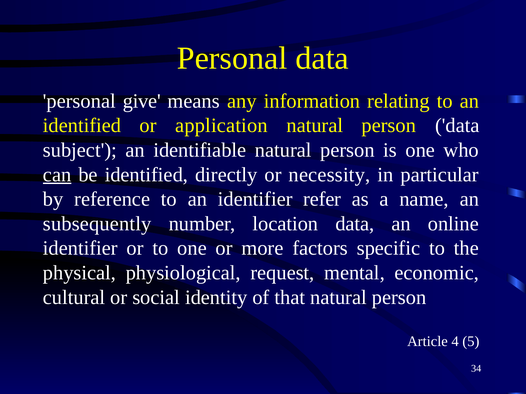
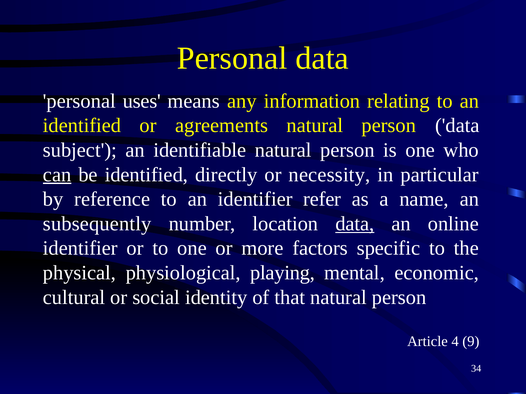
give: give -> uses
application: application -> agreements
data at (355, 224) underline: none -> present
request: request -> playing
5: 5 -> 9
